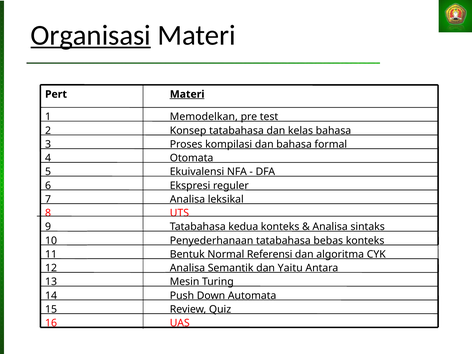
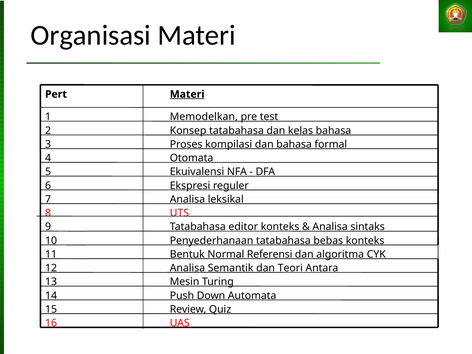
Organisasi underline: present -> none
kedua: kedua -> editor
Yaitu: Yaitu -> Teori
